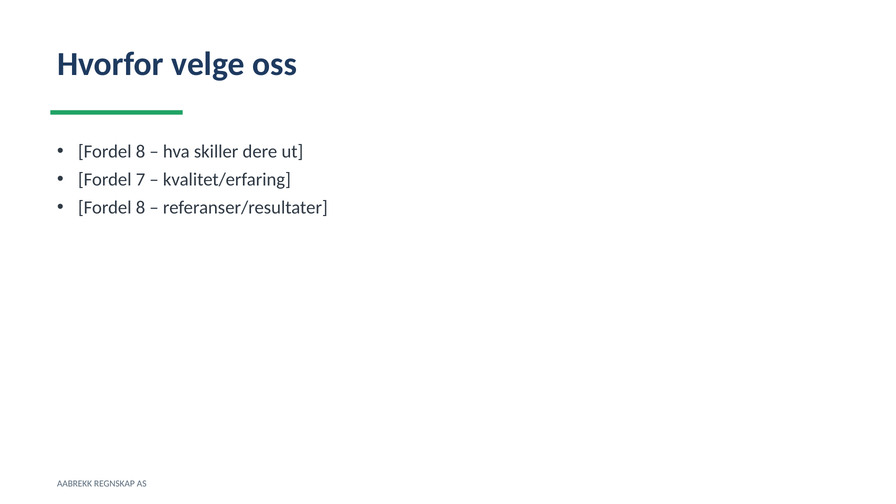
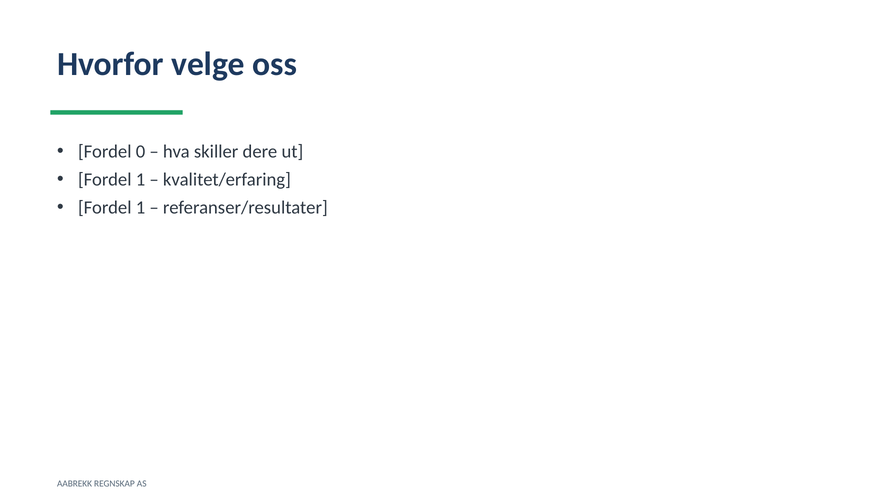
8 at (141, 152): 8 -> 0
7 at (141, 180): 7 -> 1
8 at (141, 208): 8 -> 1
